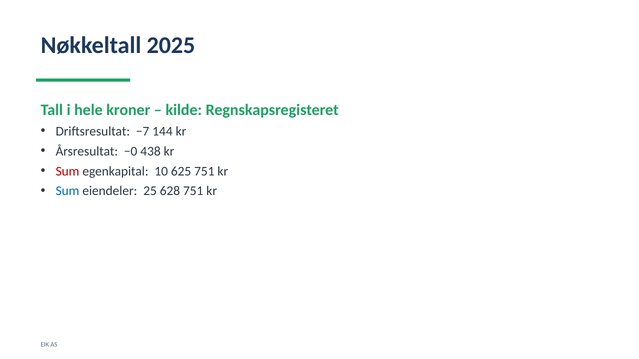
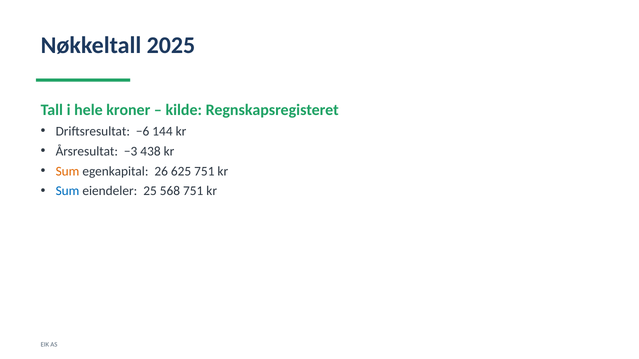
−7: −7 -> −6
−0: −0 -> −3
Sum at (68, 171) colour: red -> orange
10: 10 -> 26
628: 628 -> 568
